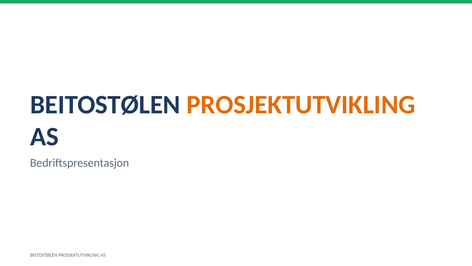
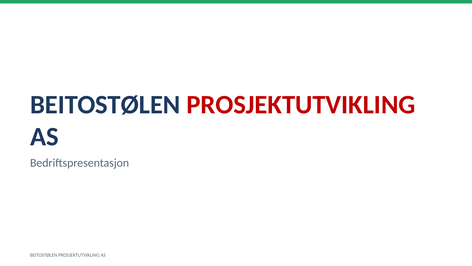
PROSJEKTUTVIKLING at (301, 105) colour: orange -> red
